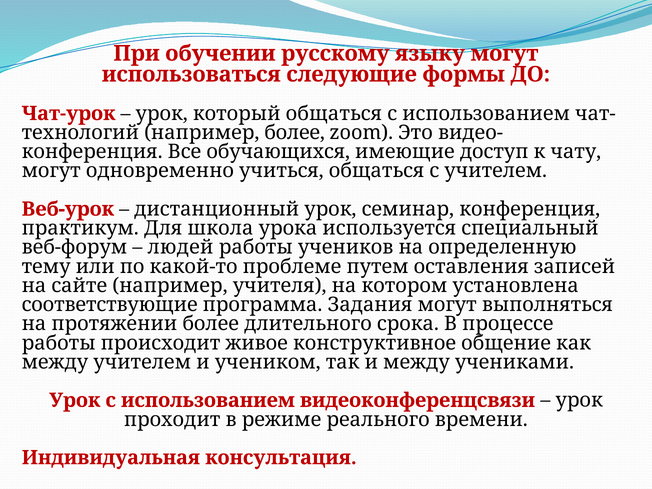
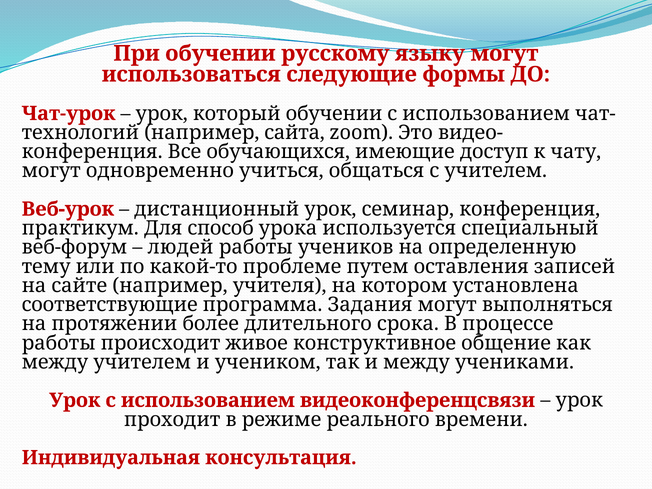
который общаться: общаться -> обучении
например более: более -> сайта
школа: школа -> способ
